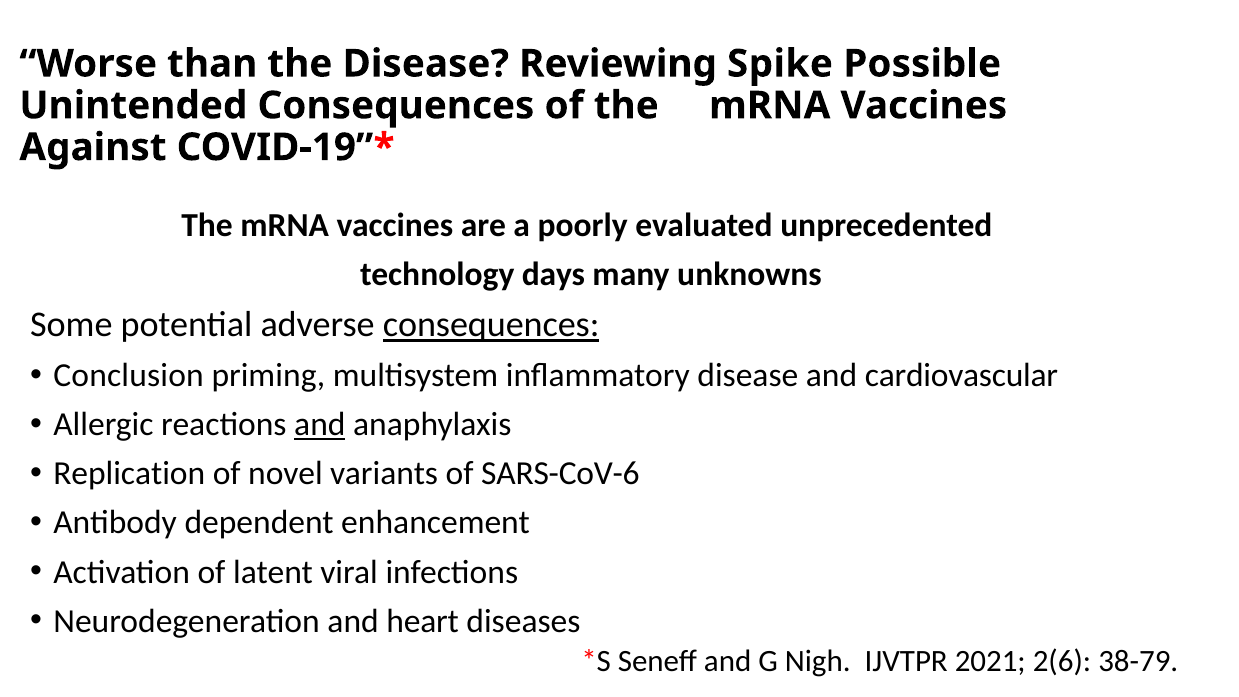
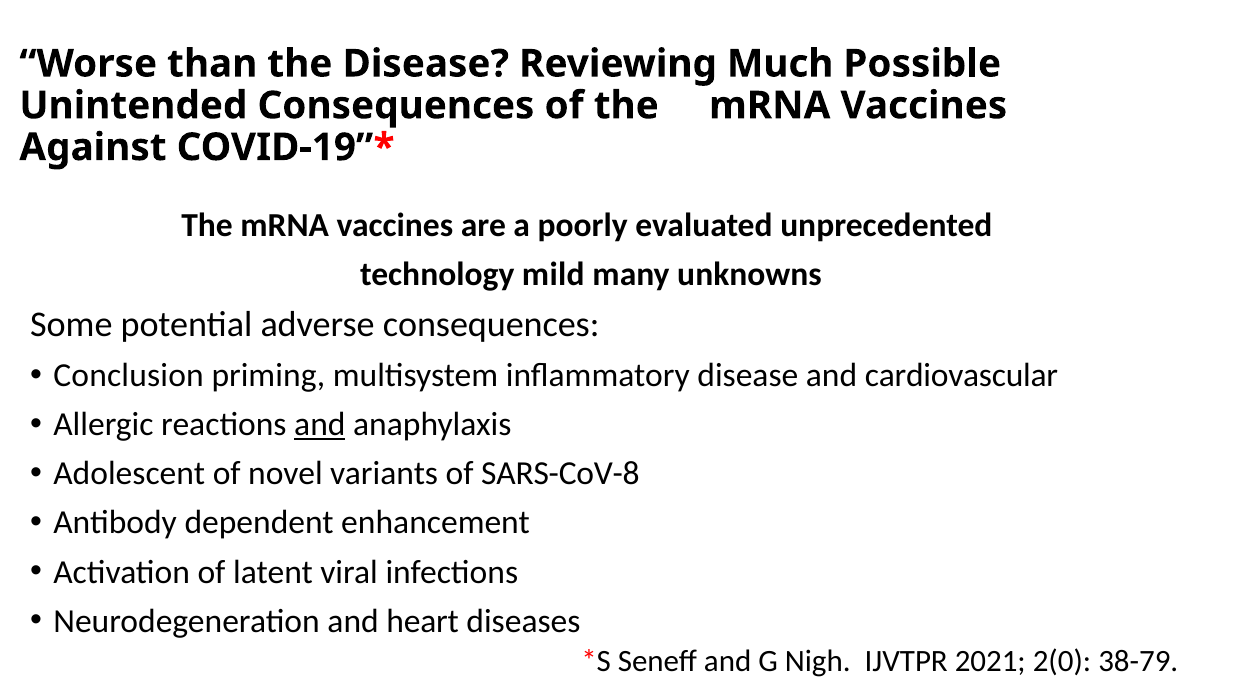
Spike: Spike -> Much
days: days -> mild
consequences at (491, 325) underline: present -> none
Replication: Replication -> Adolescent
SARS-CoV-6: SARS-CoV-6 -> SARS-CoV-8
2(6: 2(6 -> 2(0
